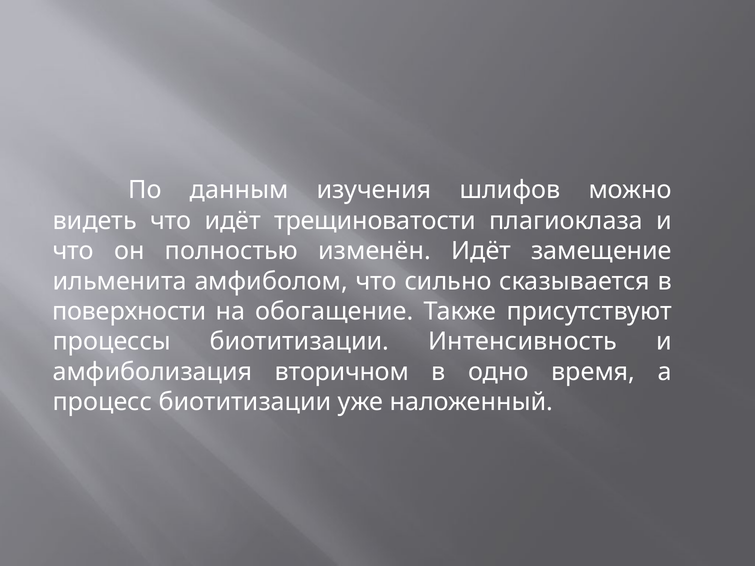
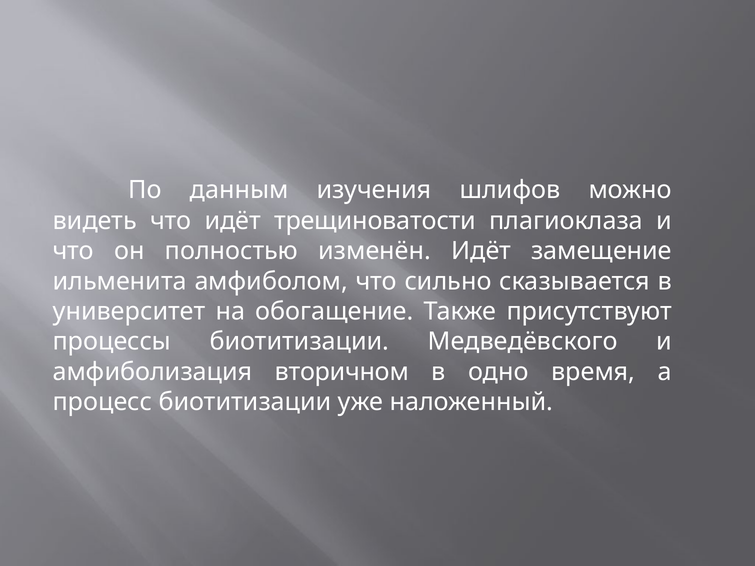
поверхности: поверхности -> университет
Интенсивность: Интенсивность -> Медведёвского
